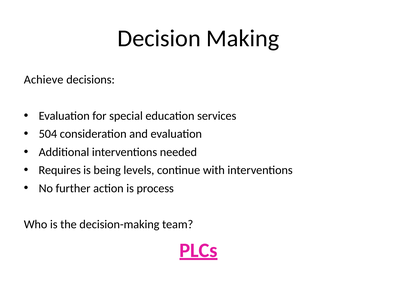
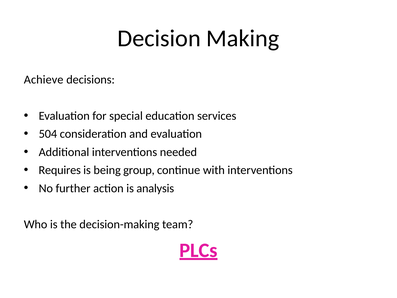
levels: levels -> group
process: process -> analysis
